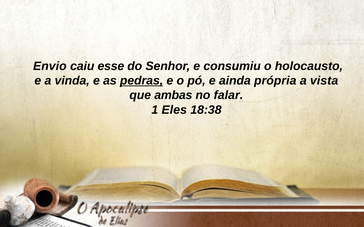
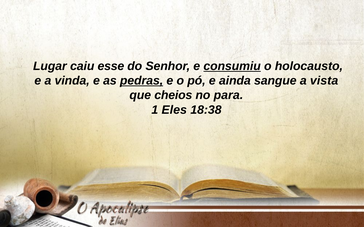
Envio: Envio -> Lugar
consumiu underline: none -> present
própria: própria -> sangue
ambas: ambas -> cheios
falar: falar -> para
